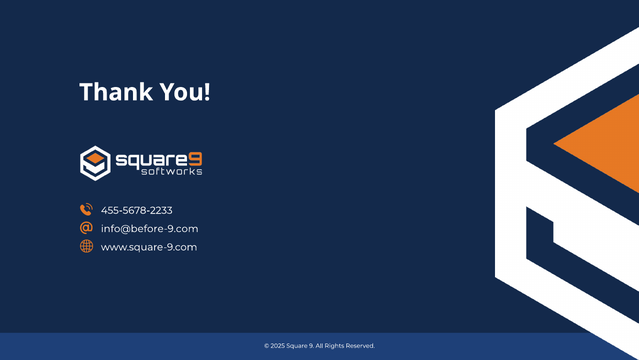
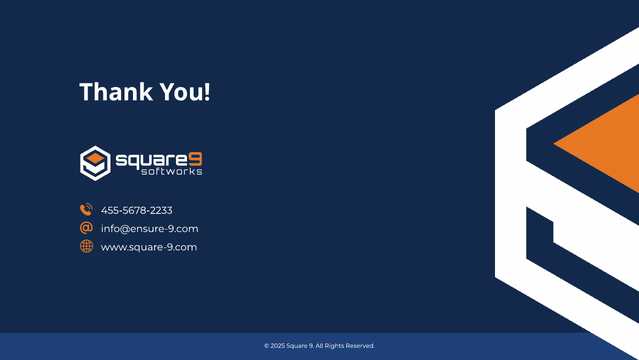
info@before-9.com: info@before-9.com -> info@ensure-9.com
